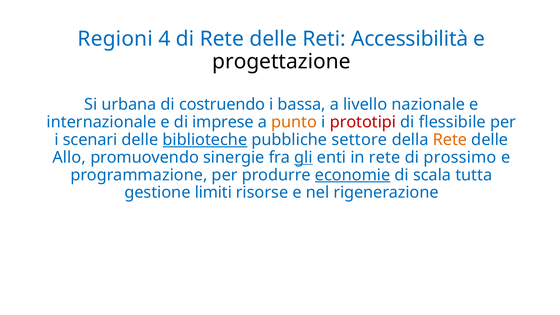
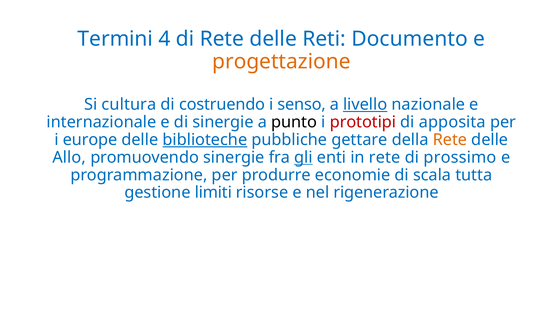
Regioni: Regioni -> Termini
Accessibilità: Accessibilità -> Documento
progettazione colour: black -> orange
urbana: urbana -> cultura
bassa: bassa -> senso
livello underline: none -> present
di imprese: imprese -> sinergie
punto colour: orange -> black
flessibile: flessibile -> apposita
scenari: scenari -> europe
settore: settore -> gettare
economie underline: present -> none
